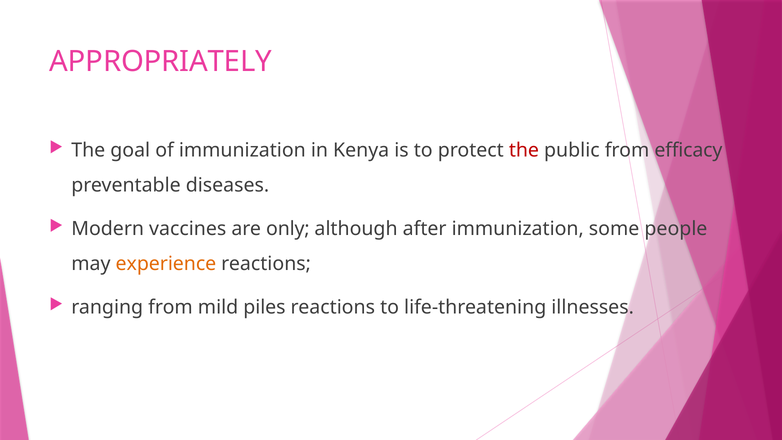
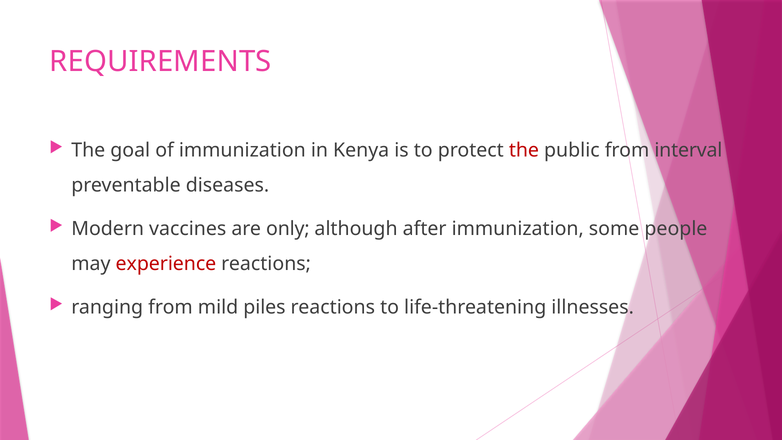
APPROPRIATELY: APPROPRIATELY -> REQUIREMENTS
efficacy: efficacy -> interval
experience colour: orange -> red
